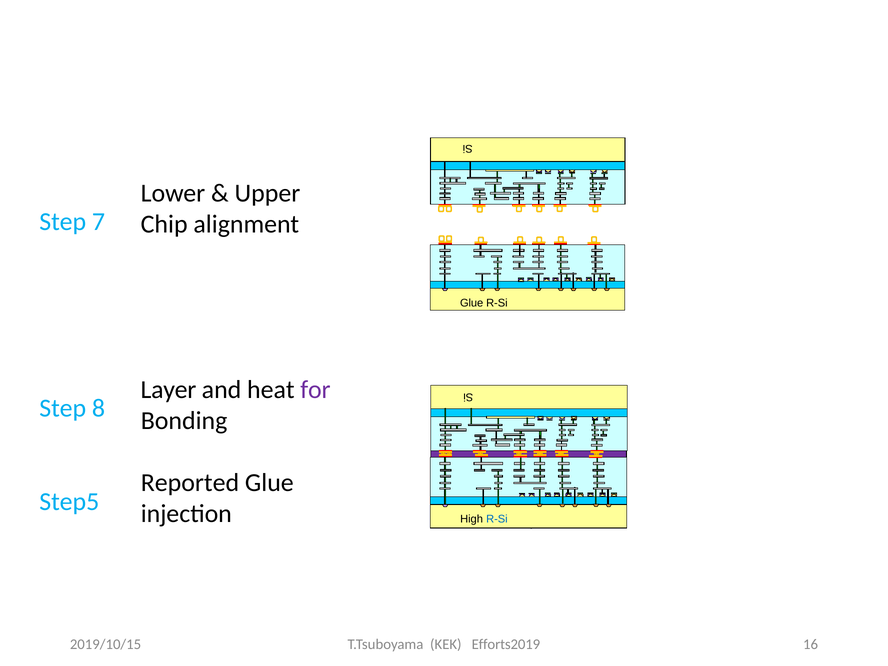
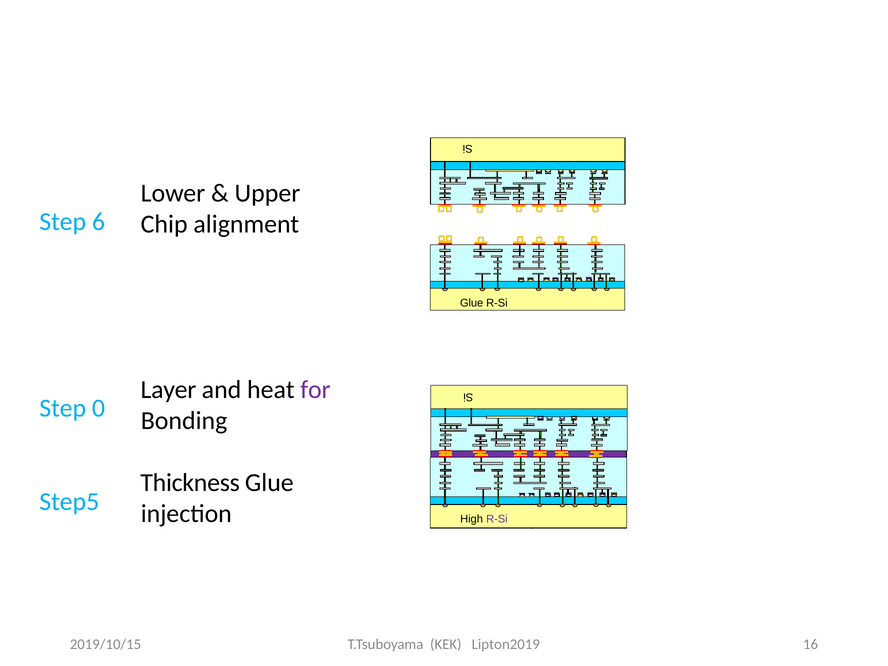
7: 7 -> 6
8: 8 -> 0
Reported: Reported -> Thickness
R-Si at (497, 519) colour: blue -> purple
Efforts2019: Efforts2019 -> Lipton2019
